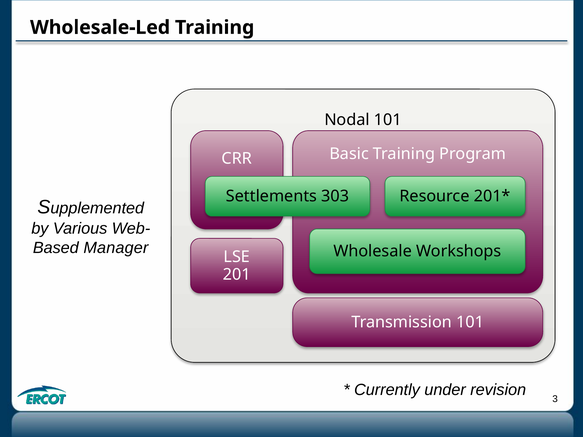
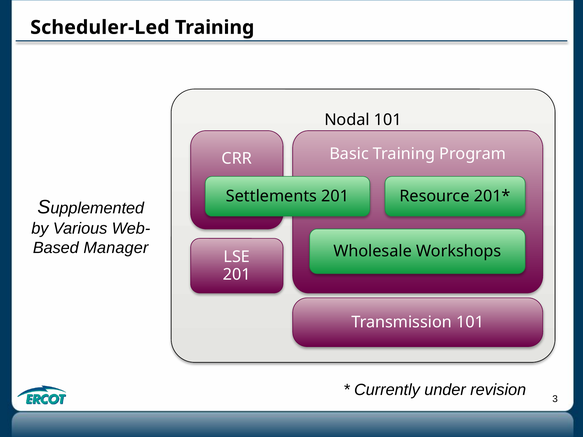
Wholesale-Led: Wholesale-Led -> Scheduler-Led
Settlements 303: 303 -> 201
